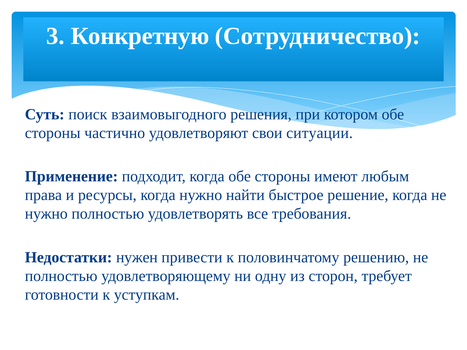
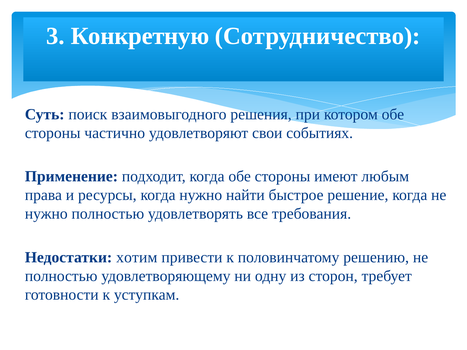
ситуации: ситуации -> событиях
нужен: нужен -> хотим
